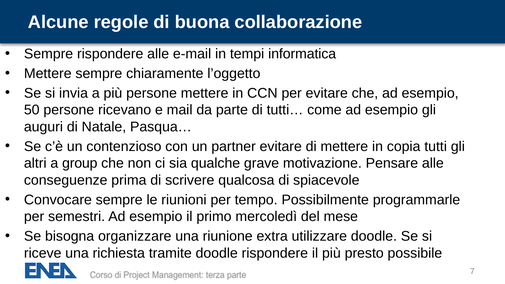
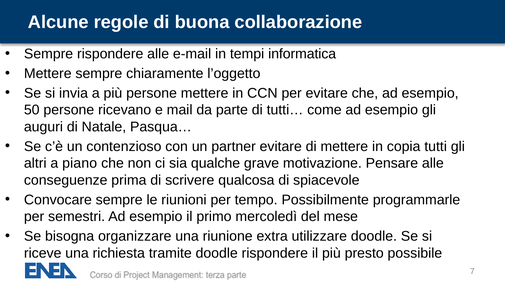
group: group -> piano
